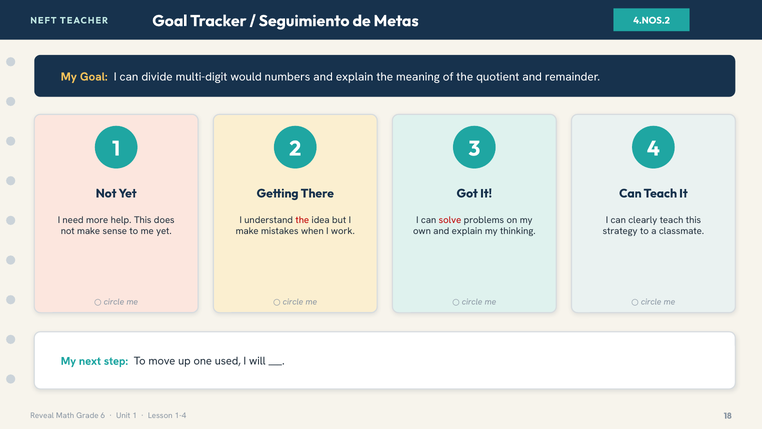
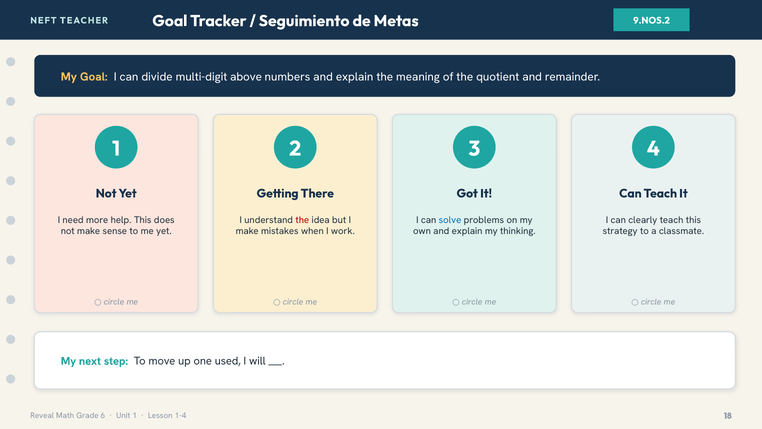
4.NOS.2: 4.NOS.2 -> 9.NOS.2
would: would -> above
solve colour: red -> blue
